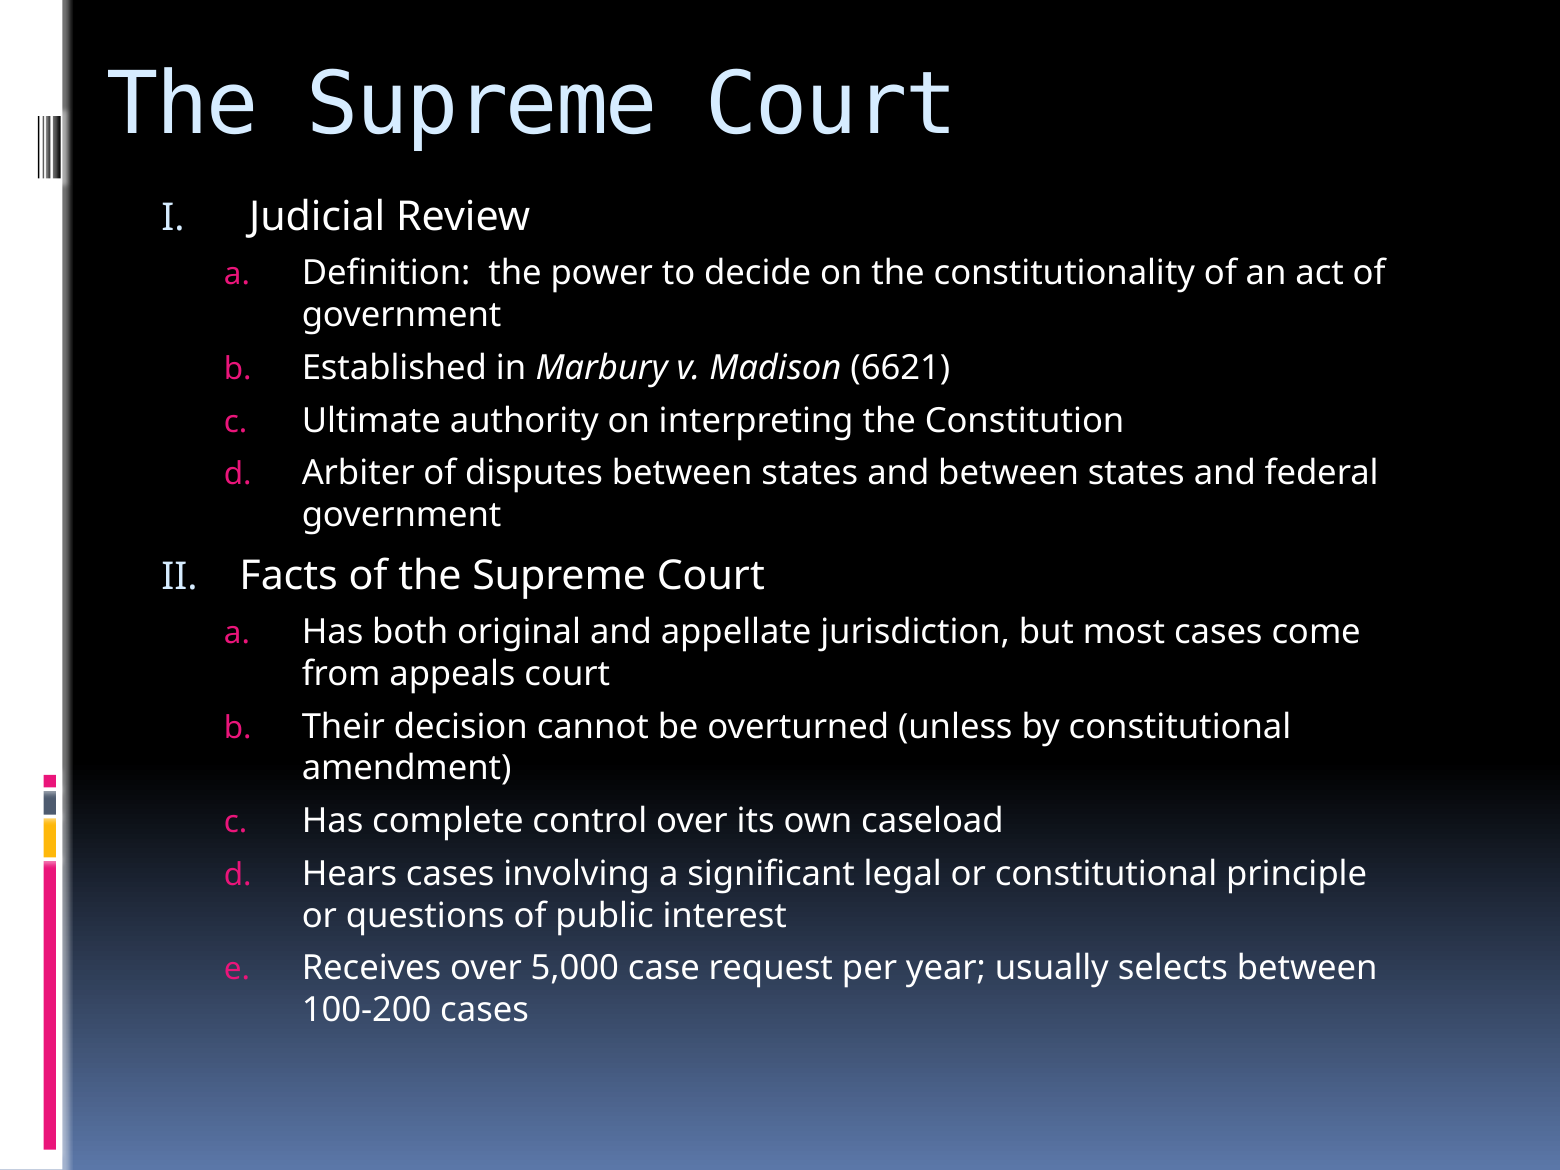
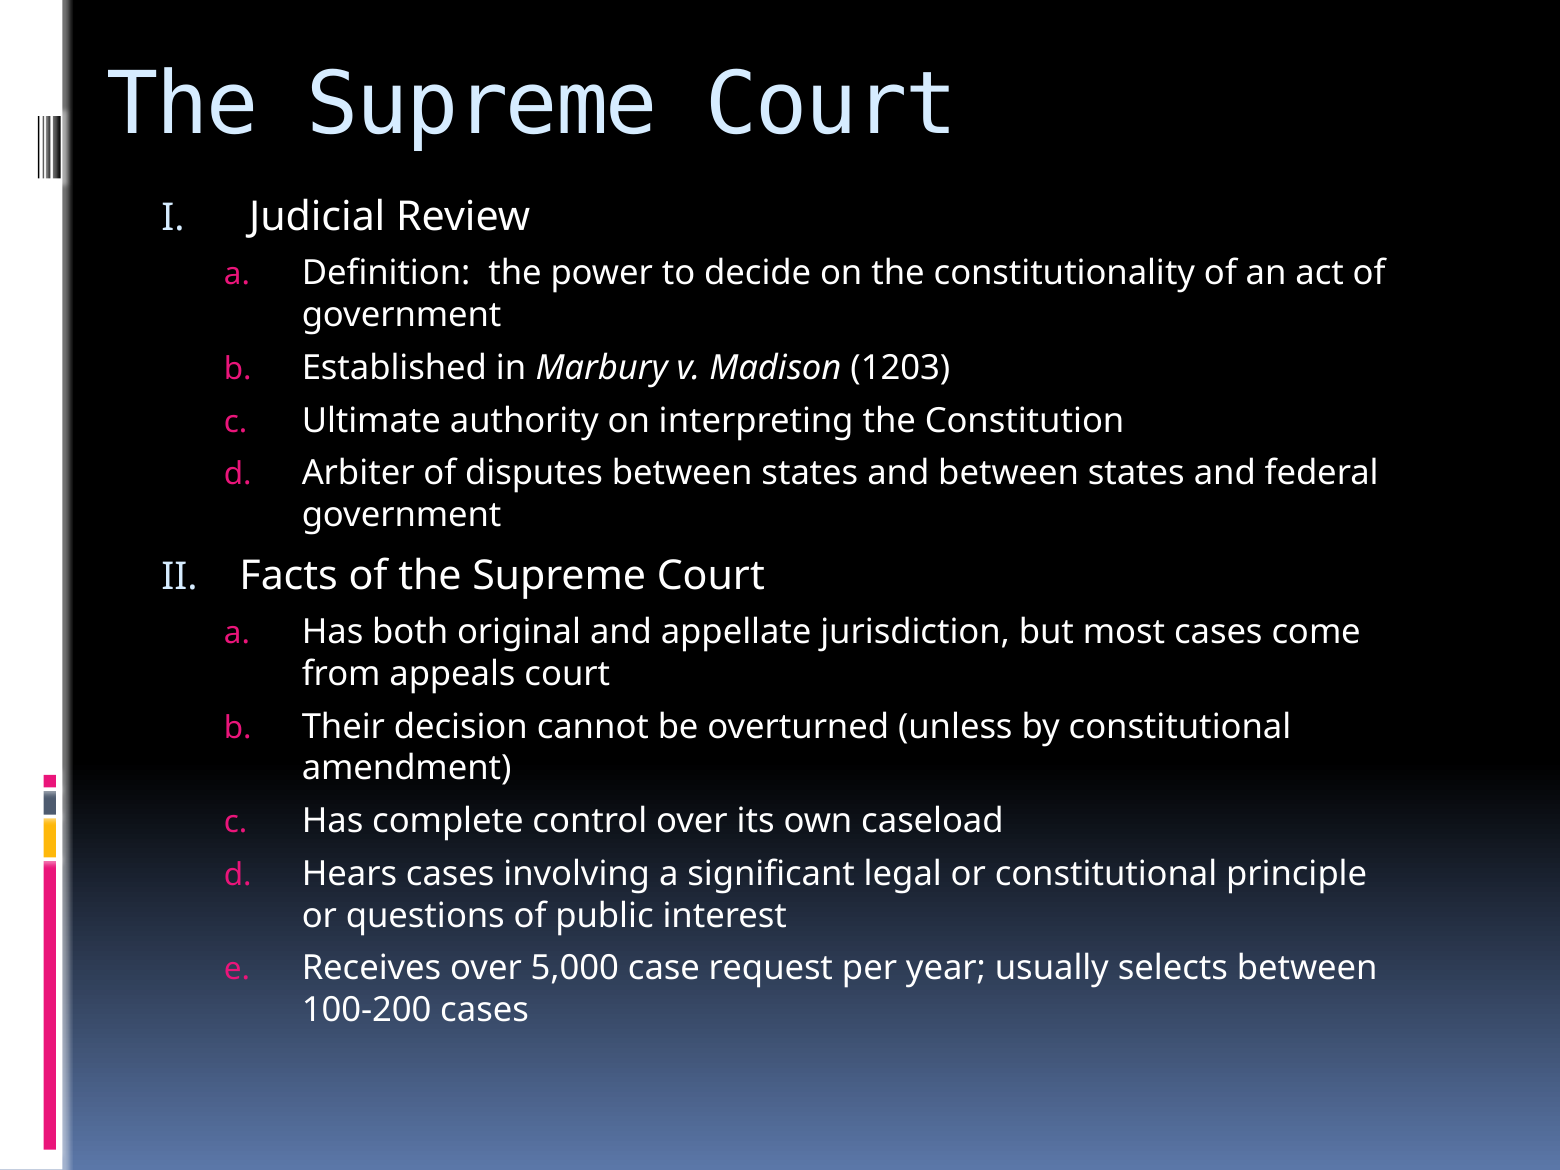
6621: 6621 -> 1203
